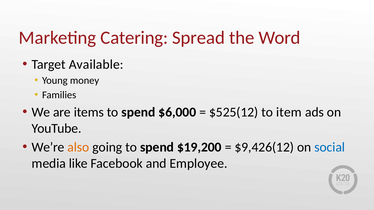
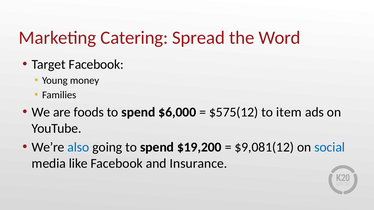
Target Available: Available -> Facebook
items: items -> foods
$525(12: $525(12 -> $575(12
also colour: orange -> blue
$9,426(12: $9,426(12 -> $9,081(12
Employee: Employee -> Insurance
